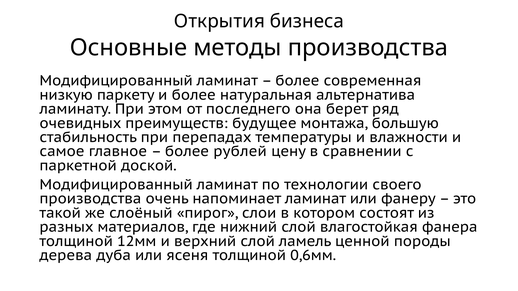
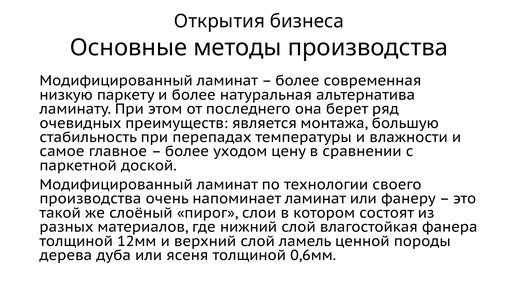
будущее: будущее -> является
рублей: рублей -> уходом
